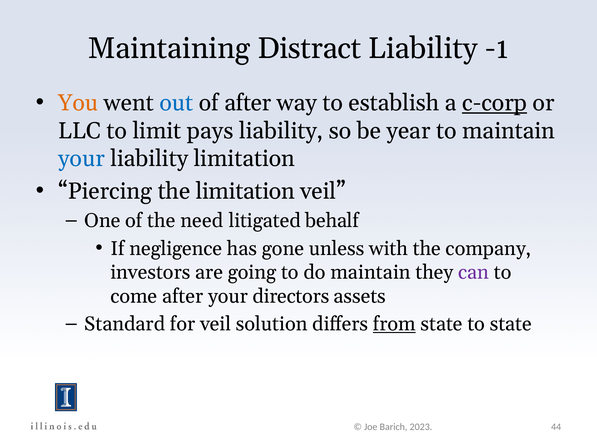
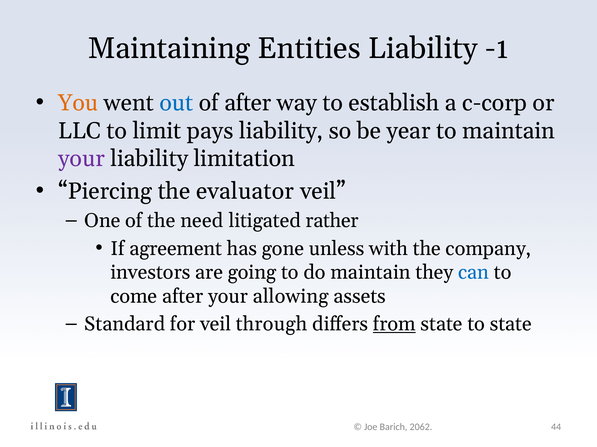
Distract: Distract -> Entities
c-corp underline: present -> none
your at (82, 159) colour: blue -> purple
the limitation: limitation -> evaluator
behalf: behalf -> rather
negligence: negligence -> agreement
can colour: purple -> blue
directors: directors -> allowing
solution: solution -> through
2023: 2023 -> 2062
